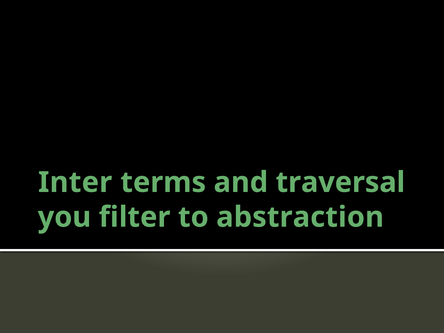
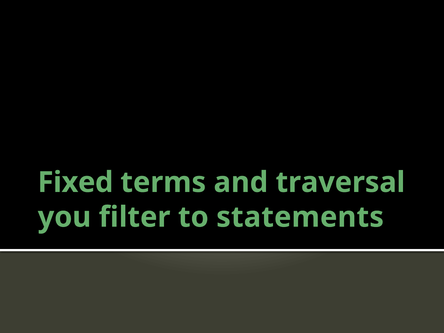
Inter: Inter -> Fixed
abstraction: abstraction -> statements
